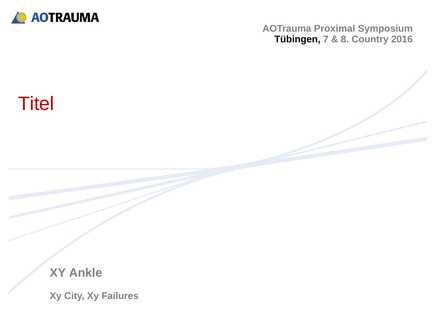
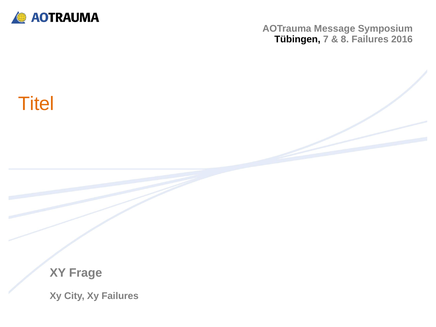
Proximal: Proximal -> Message
8 Country: Country -> Failures
Titel colour: red -> orange
Ankle: Ankle -> Frage
